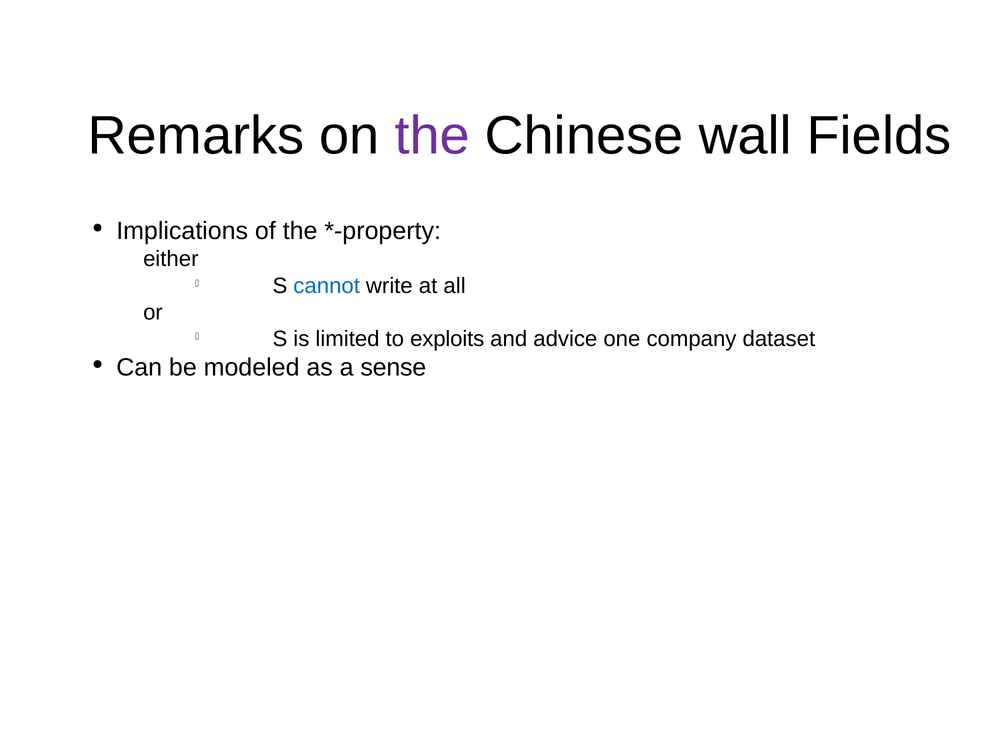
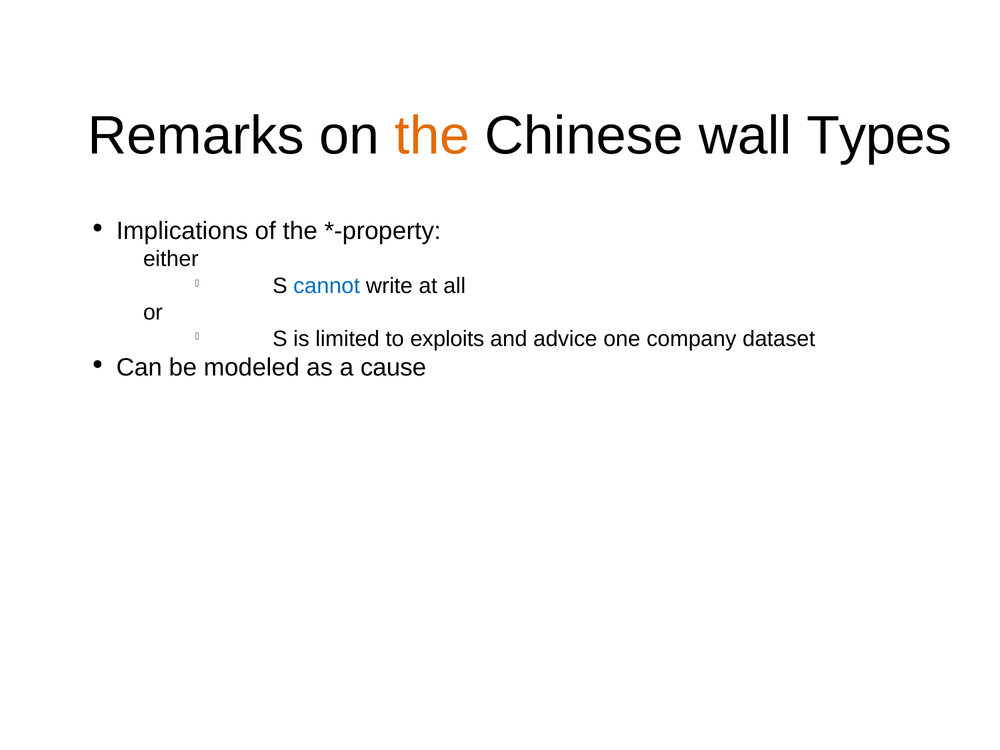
the at (432, 136) colour: purple -> orange
Fields: Fields -> Types
sense: sense -> cause
